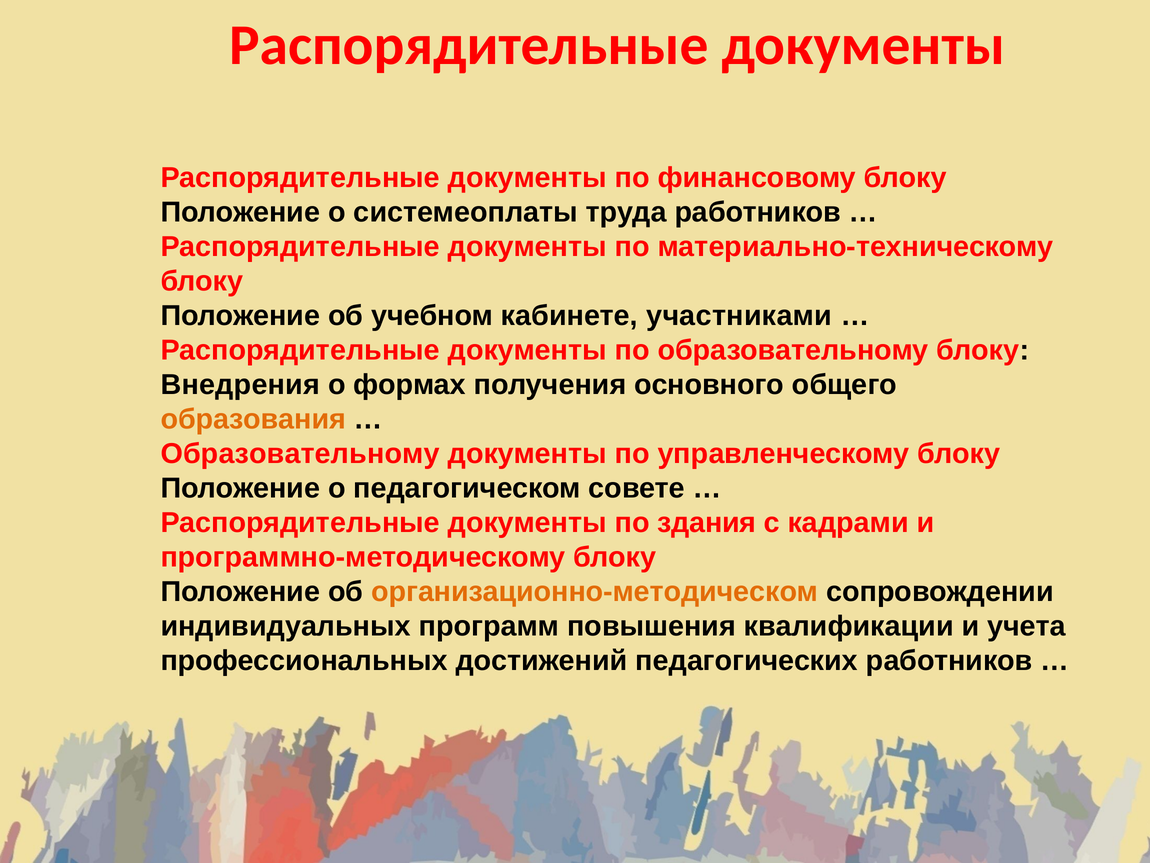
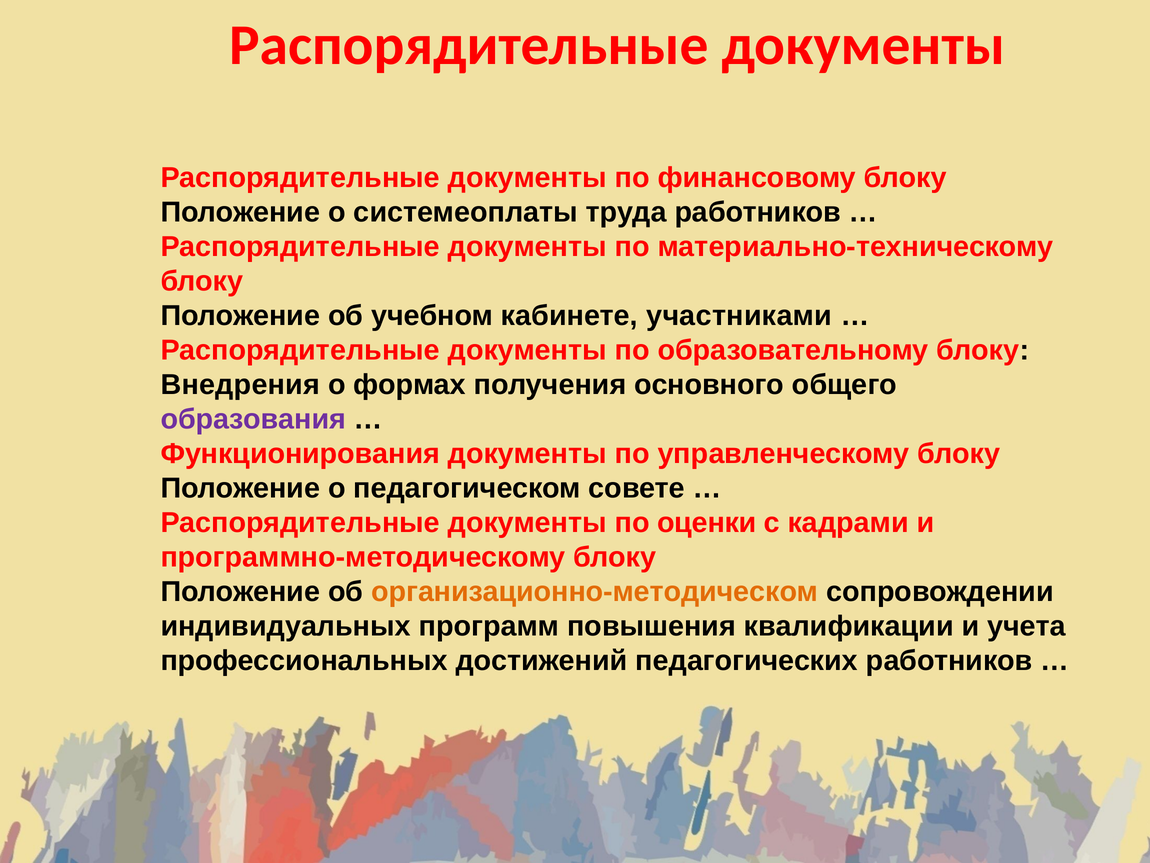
образования colour: orange -> purple
Образовательному at (300, 454): Образовательному -> Функционирования
здания: здания -> оценки
